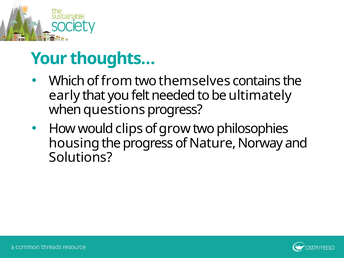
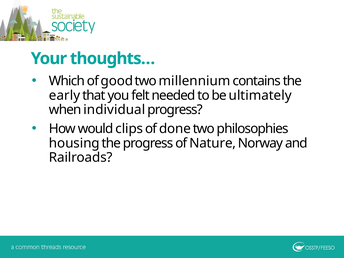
from: from -> good
themselves: themselves -> millennium
questions: questions -> individual
grow: grow -> done
Solutions: Solutions -> Railroads
